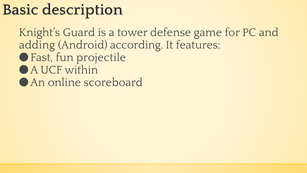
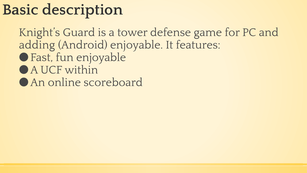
Android according: according -> enjoyable
fun projectile: projectile -> enjoyable
